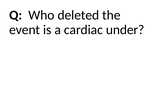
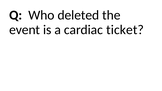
under: under -> ticket
